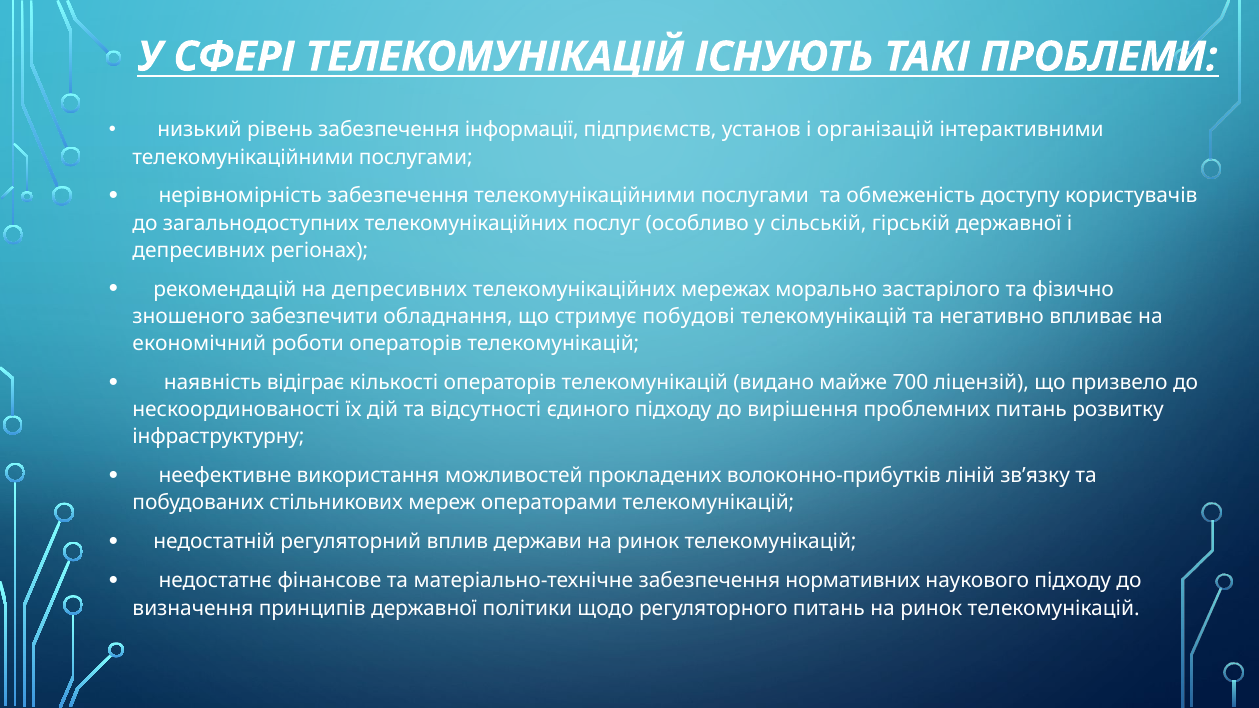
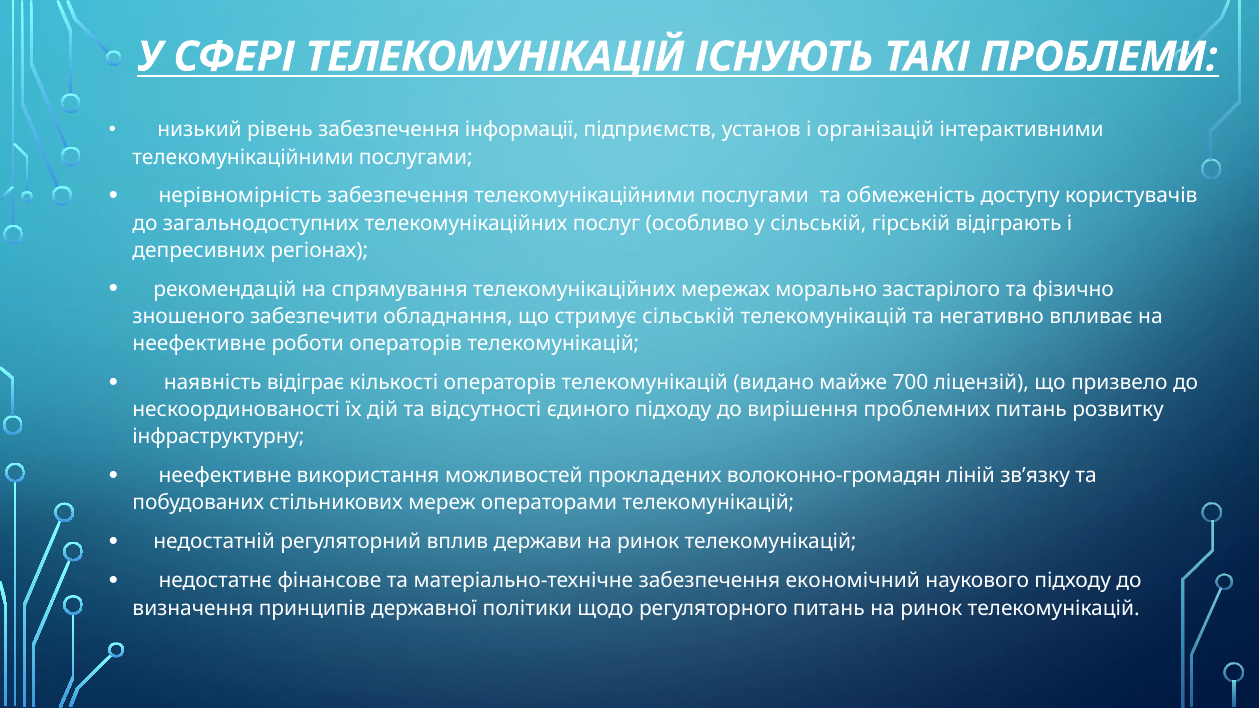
гірській державної: державної -> відіграють
на депресивних: депресивних -> спрямування
стримує побудові: побудові -> сільській
економічний at (199, 344): економічний -> неефективне
волоконно-прибутків: волоконно-прибутків -> волоконно-громадян
нормативних: нормативних -> економічний
